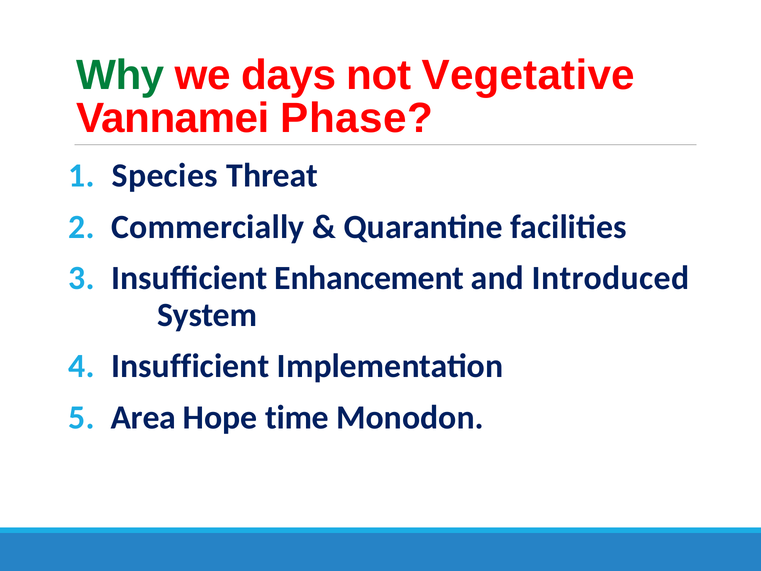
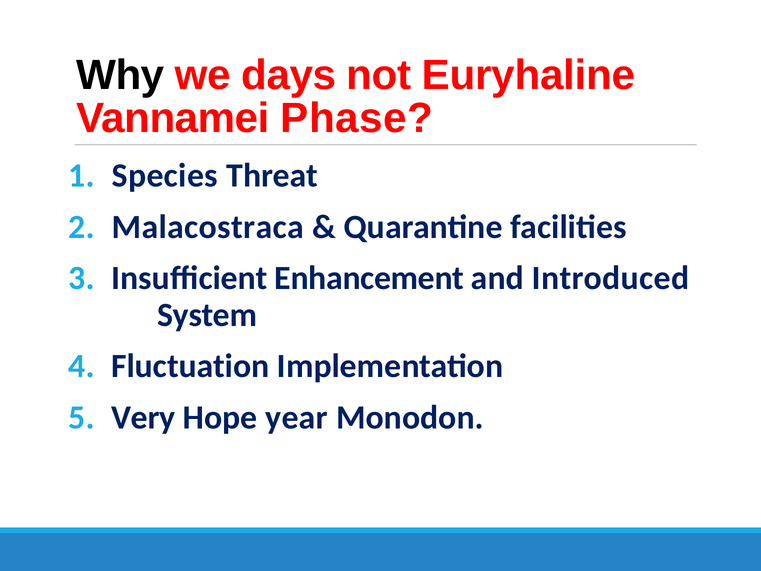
Why colour: green -> black
Vegetative: Vegetative -> Euryhaline
Commercially: Commercially -> Malacostraca
Insufficient at (190, 366): Insufficient -> Fluctuation
Area: Area -> Very
time: time -> year
